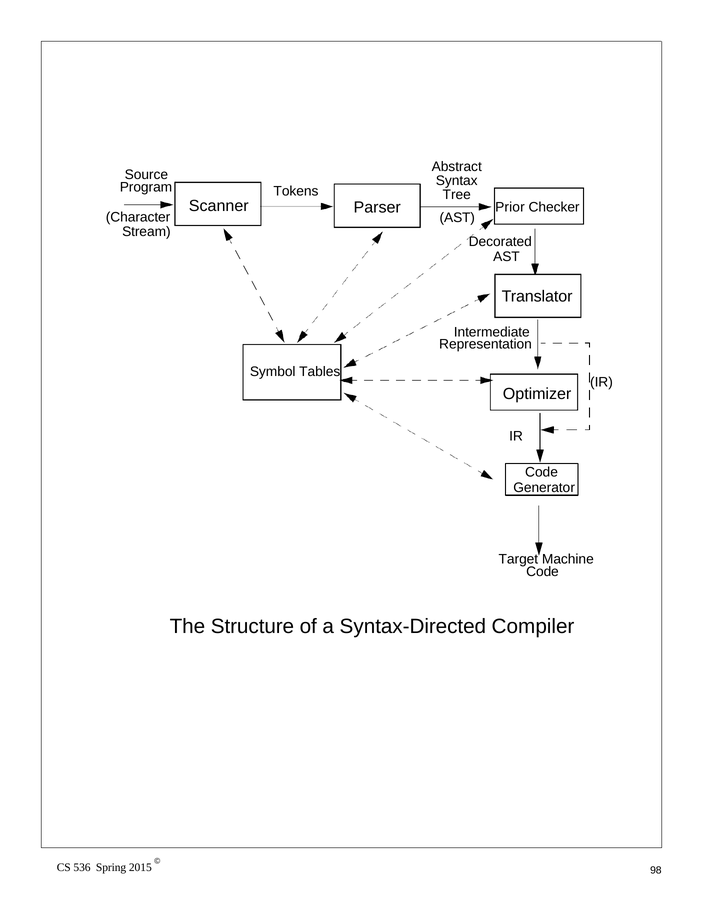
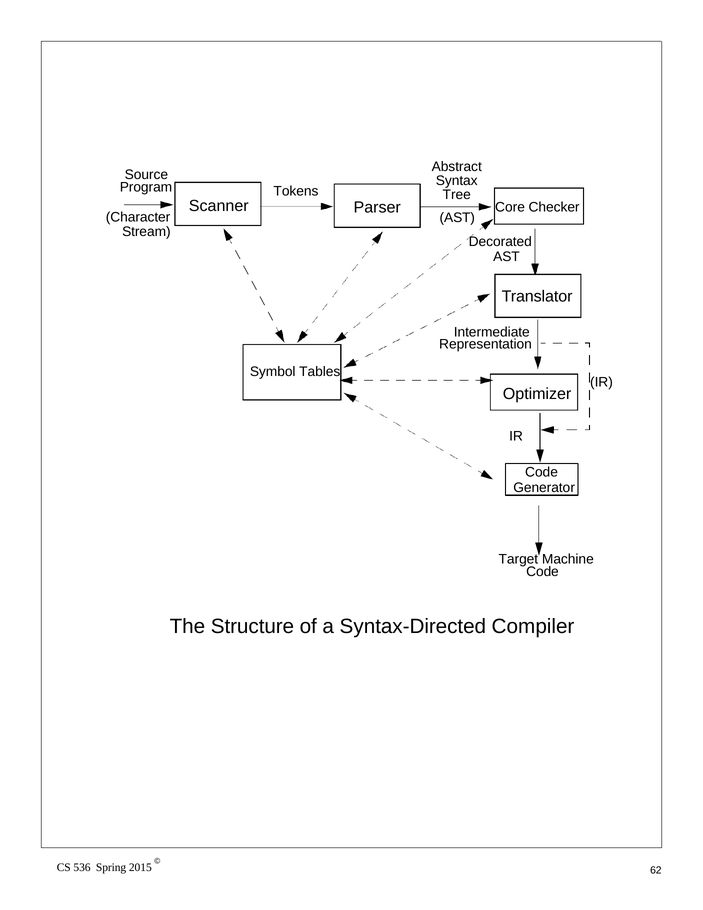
Prior: Prior -> Core
98: 98 -> 62
